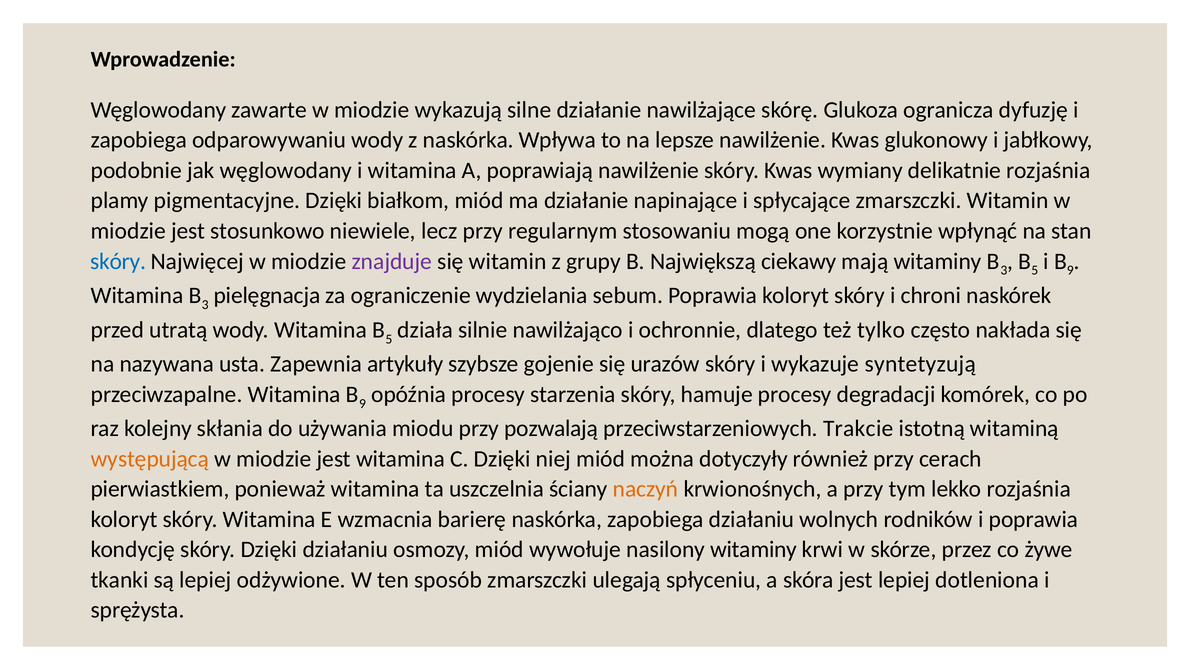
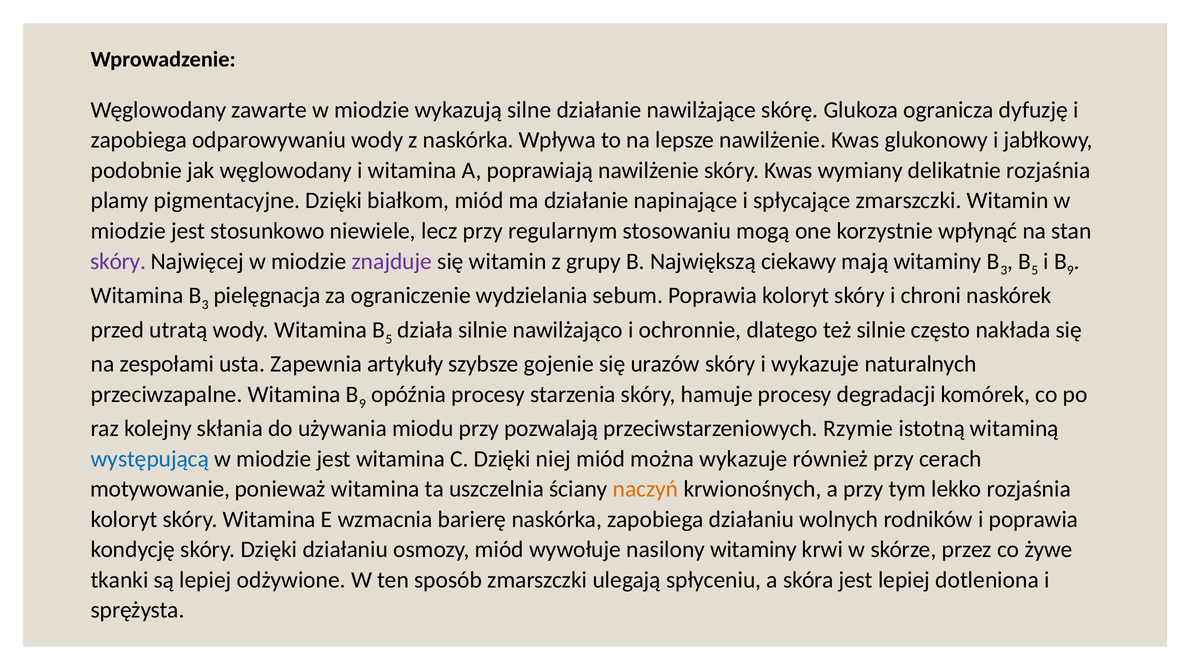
skóry at (118, 261) colour: blue -> purple
też tylko: tylko -> silnie
nazywana: nazywana -> zespołami
syntetyzują: syntetyzują -> naturalnych
Trakcie: Trakcie -> Rzymie
występującą colour: orange -> blue
można dotyczyły: dotyczyły -> wykazuje
pierwiastkiem: pierwiastkiem -> motywowanie
